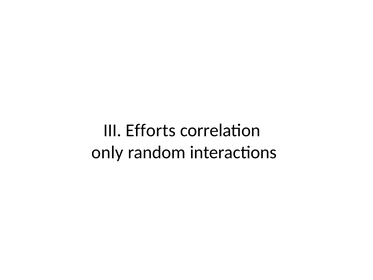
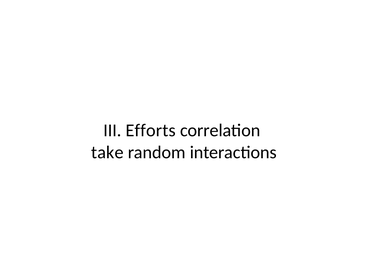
only: only -> take
